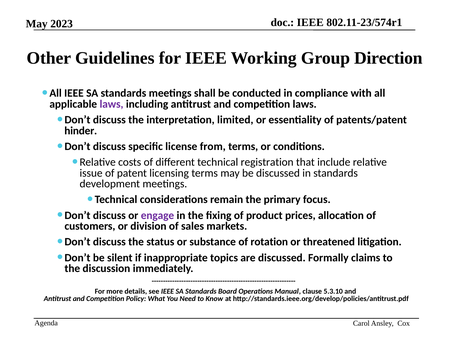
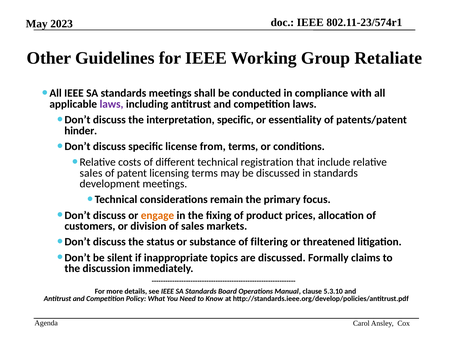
Direction: Direction -> Retaliate
interpretation limited: limited -> specific
issue at (91, 173): issue -> sales
engage colour: purple -> orange
rotation: rotation -> filtering
